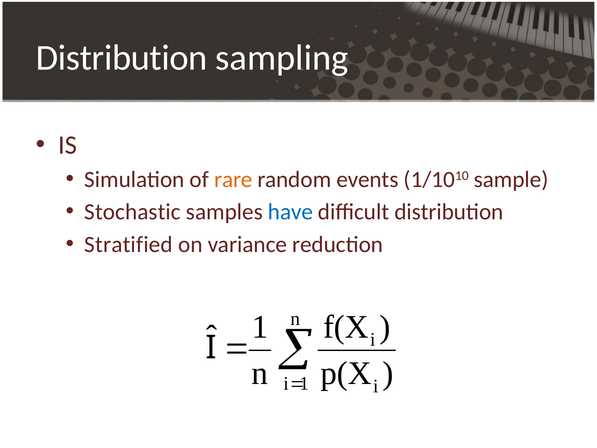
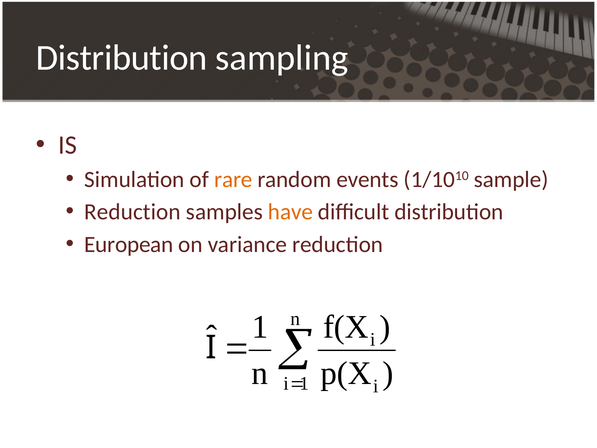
Stochastic at (133, 212): Stochastic -> Reduction
have colour: blue -> orange
Stratified: Stratified -> European
